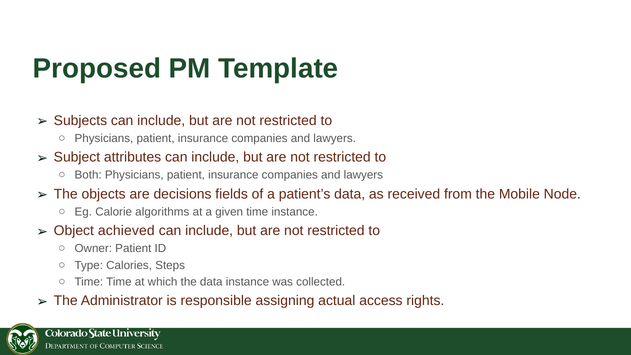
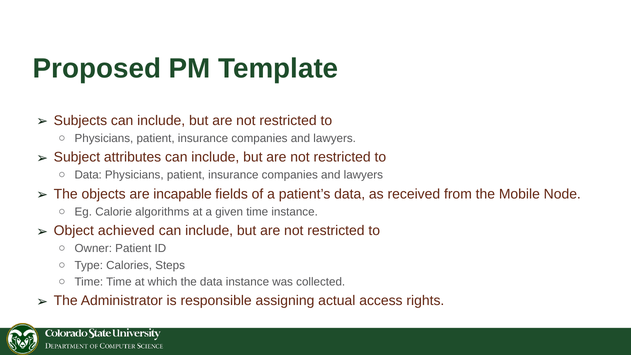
Both at (88, 175): Both -> Data
decisions: decisions -> incapable
